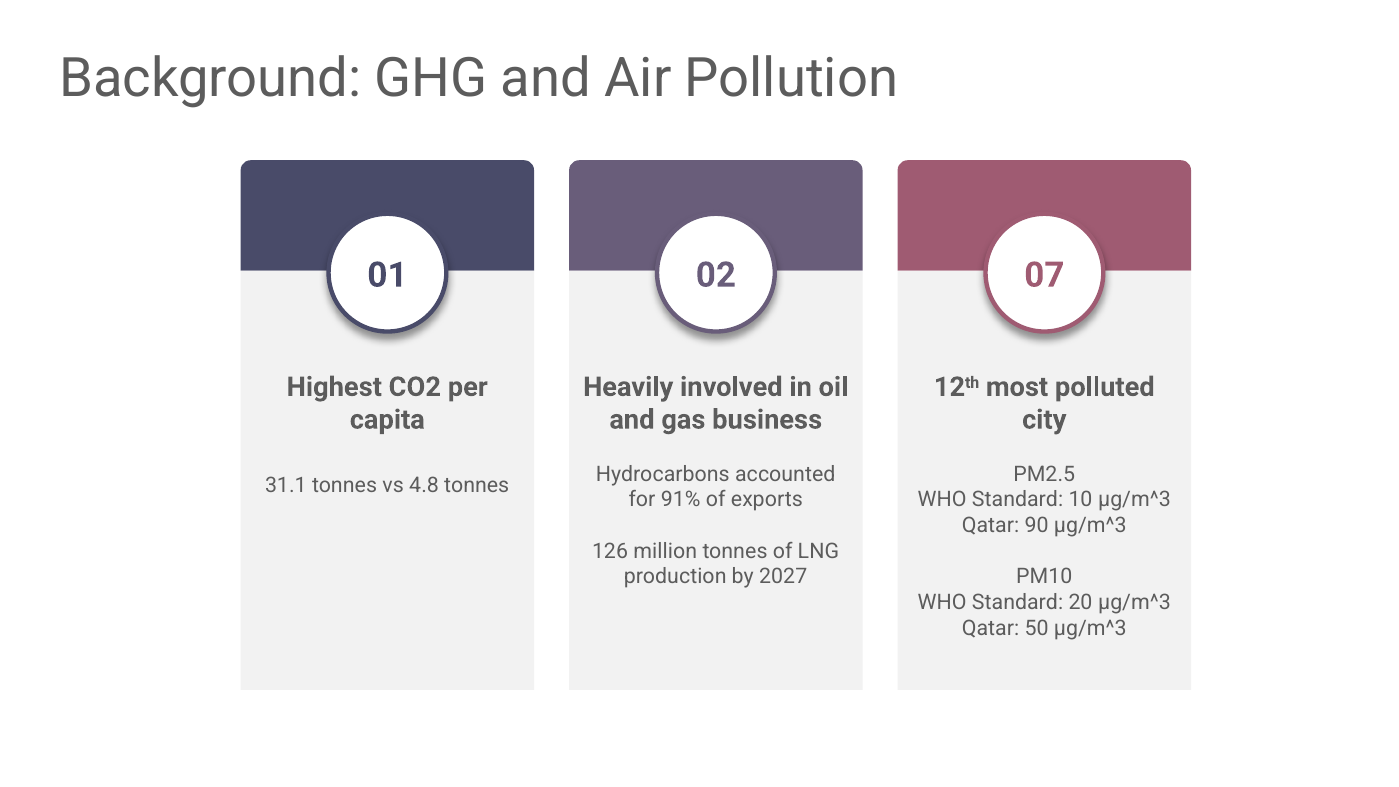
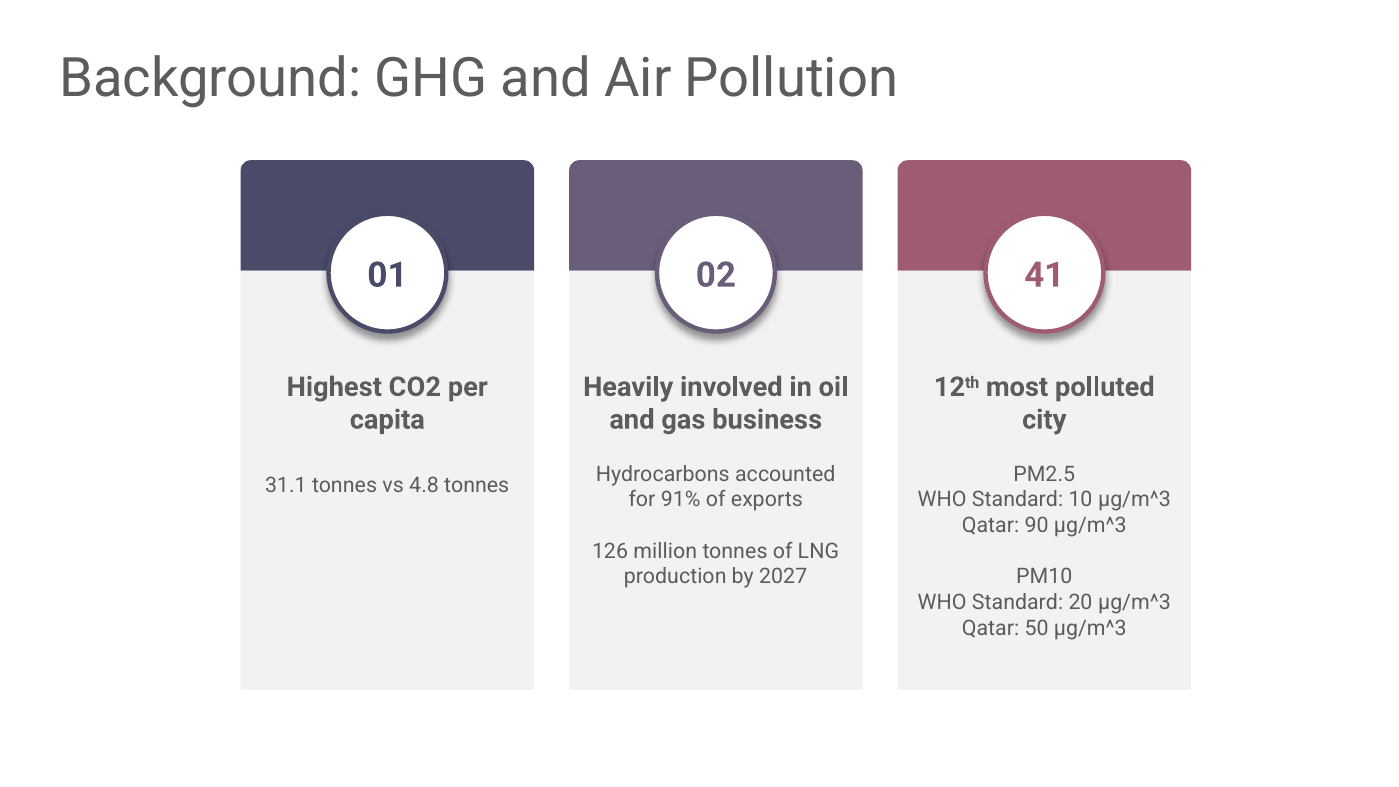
07: 07 -> 41
